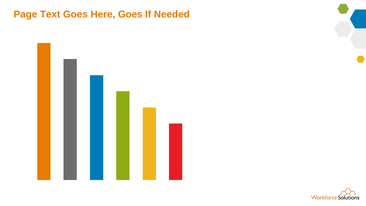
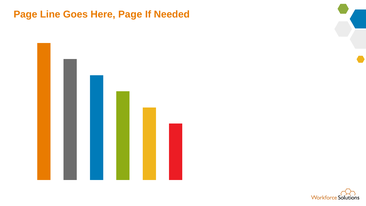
Text: Text -> Line
Here Goes: Goes -> Page
